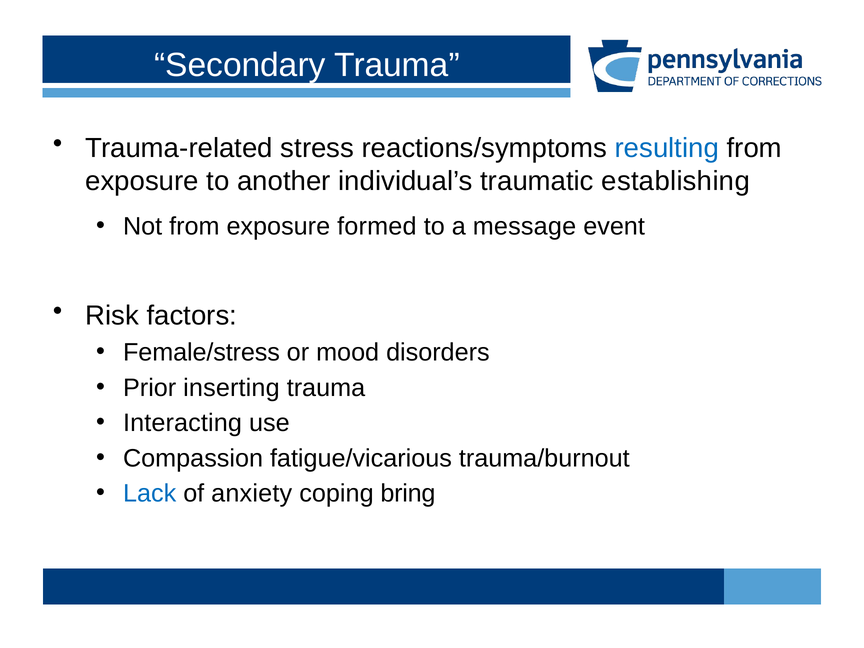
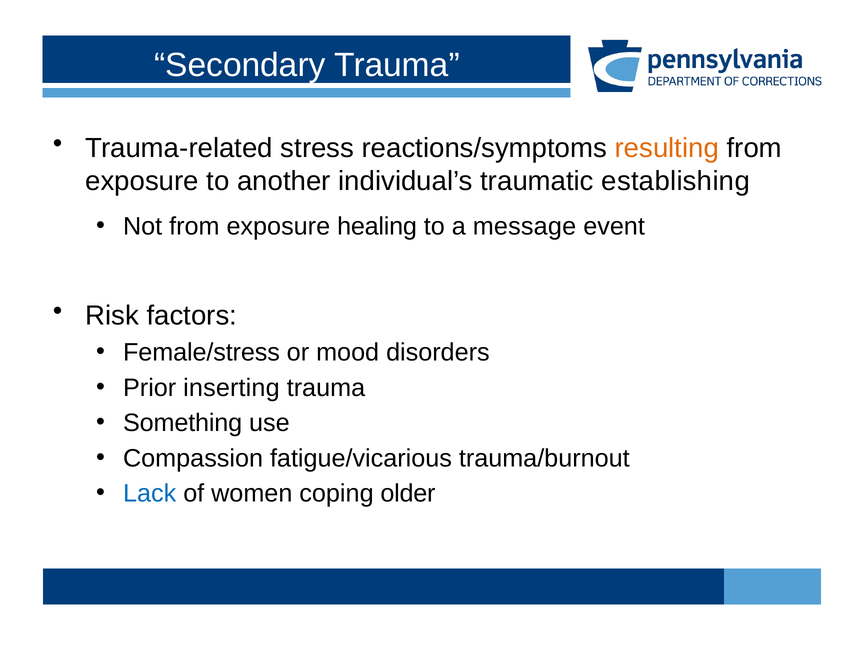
resulting colour: blue -> orange
formed: formed -> healing
Interacting: Interacting -> Something
anxiety: anxiety -> women
bring: bring -> older
